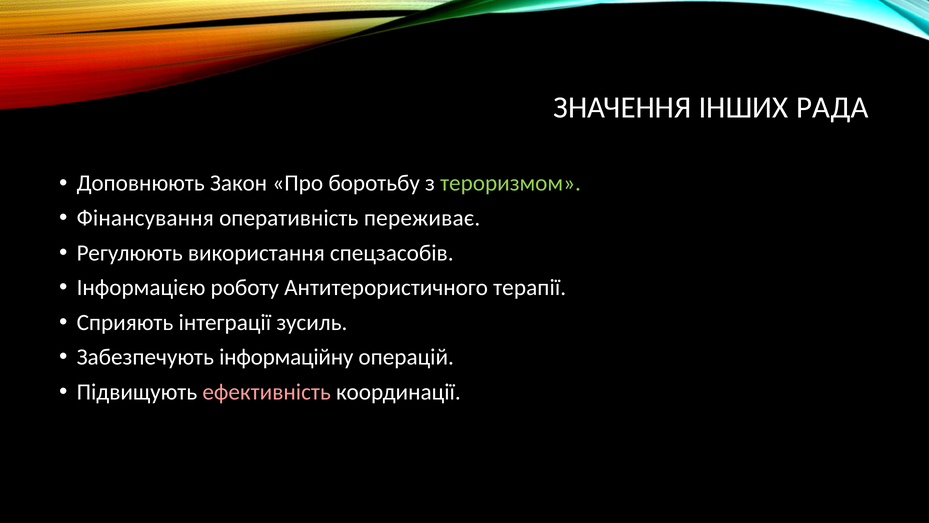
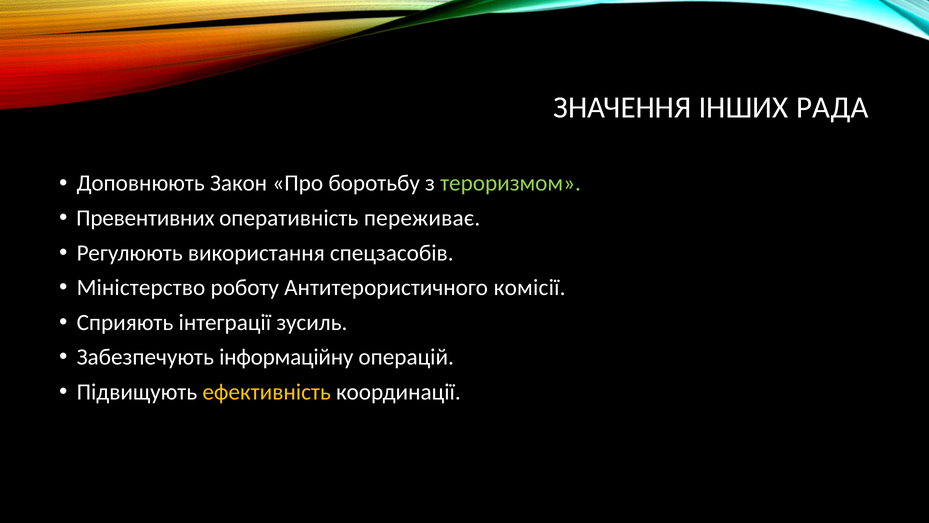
Фінансування: Фінансування -> Превентивних
Інформацією: Інформацією -> Міністерство
терапії: терапії -> комісії
ефективність colour: pink -> yellow
